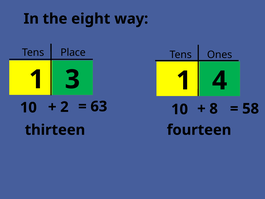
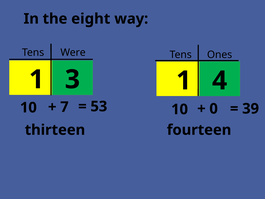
Place: Place -> Were
2: 2 -> 7
63: 63 -> 53
8: 8 -> 0
58: 58 -> 39
